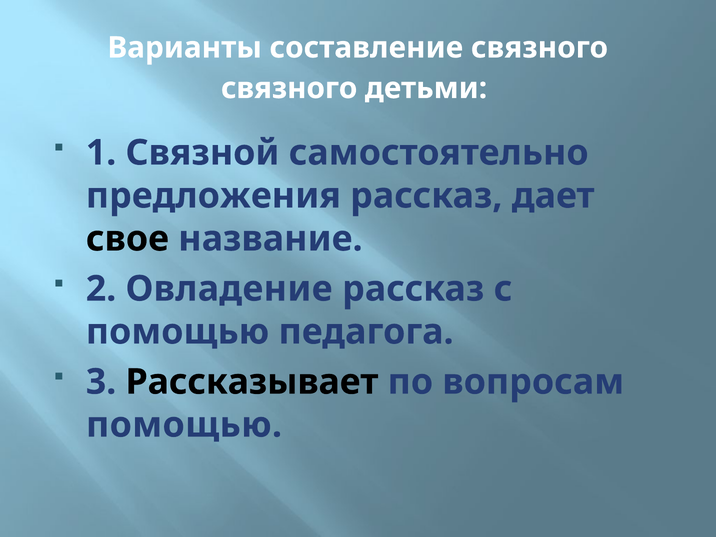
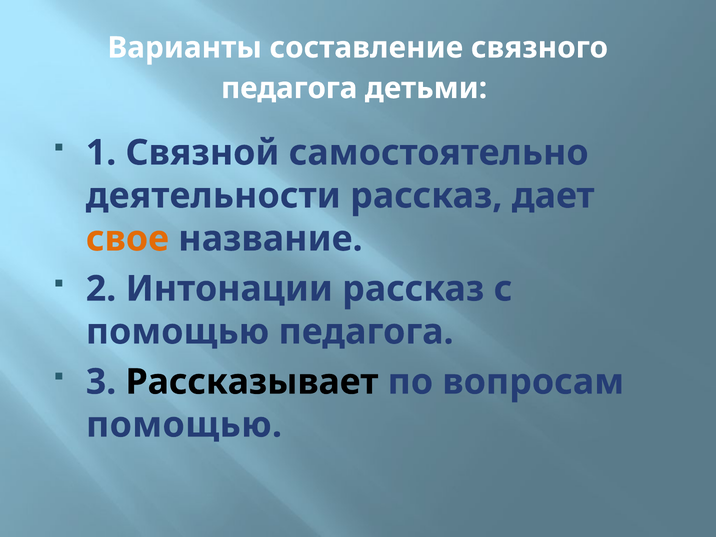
связного at (289, 88): связного -> педагога
предложения: предложения -> деятельности
свое colour: black -> orange
Овладение: Овладение -> Интонации
